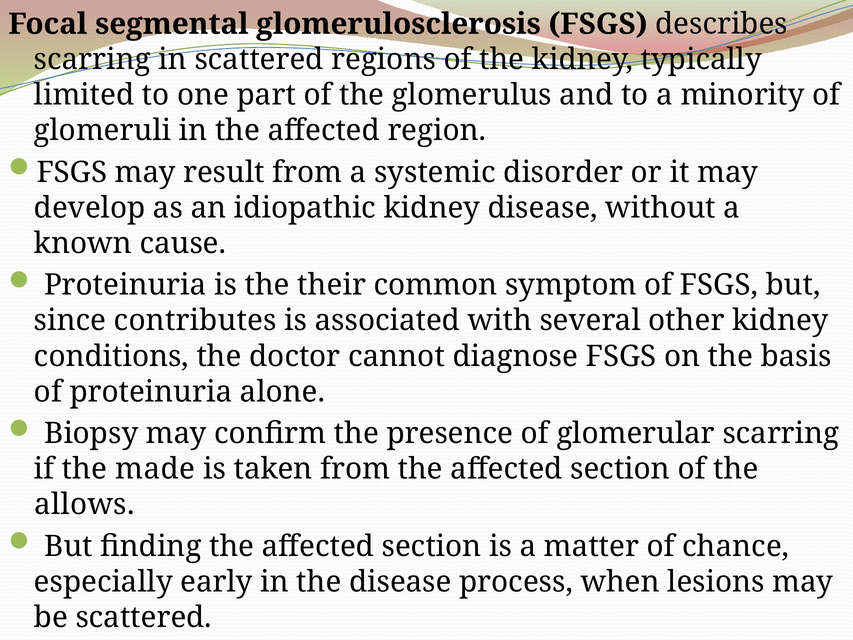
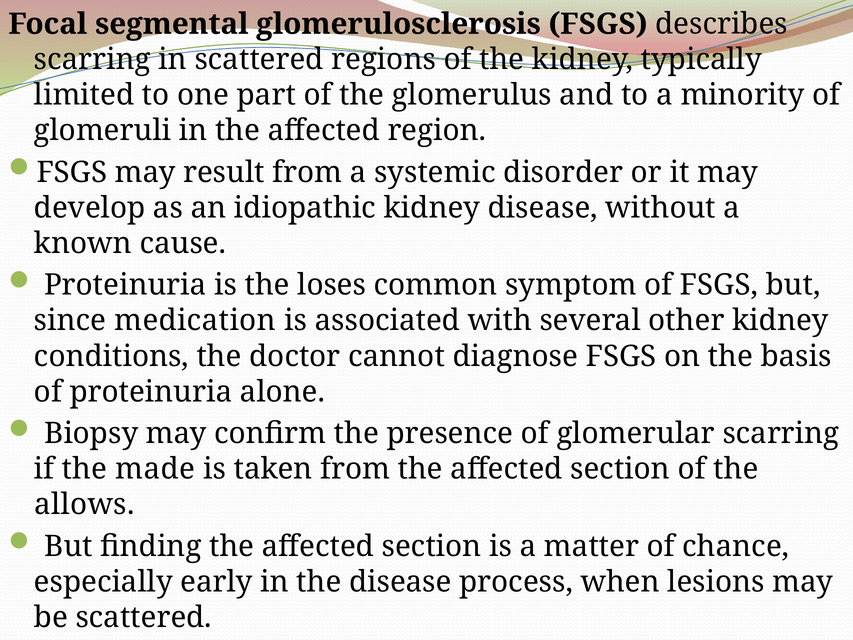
their: their -> loses
contributes: contributes -> medication
